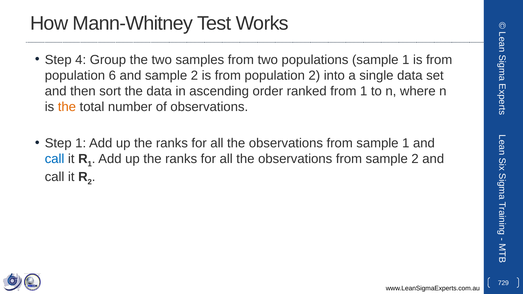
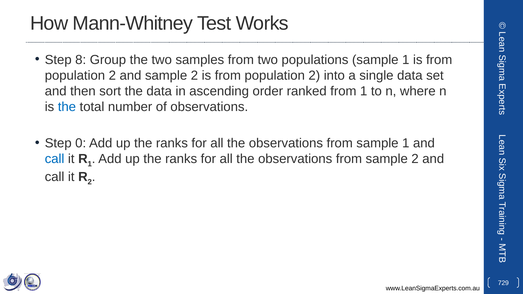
4: 4 -> 8
6 at (112, 75): 6 -> 2
the at (67, 107) colour: orange -> blue
Step 1: 1 -> 0
